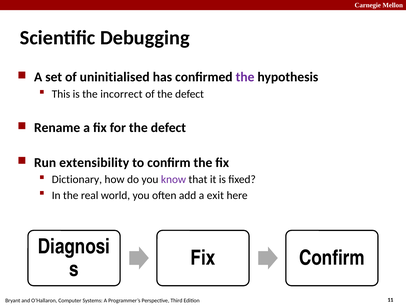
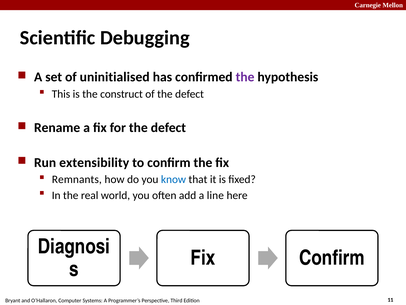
incorrect: incorrect -> construct
Dictionary: Dictionary -> Remnants
know colour: purple -> blue
exit: exit -> line
